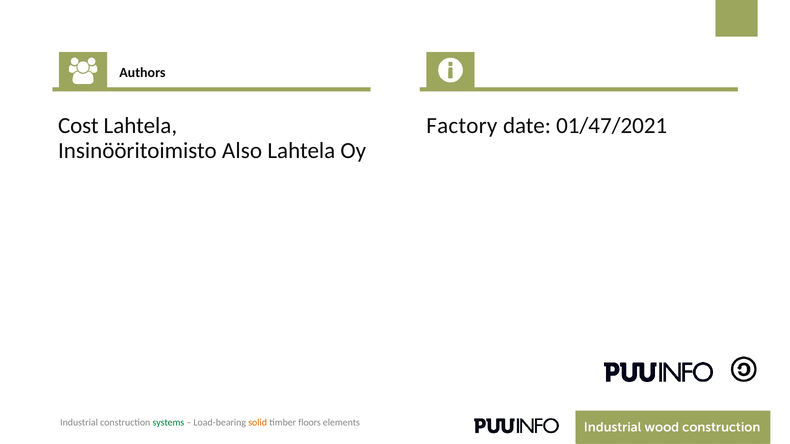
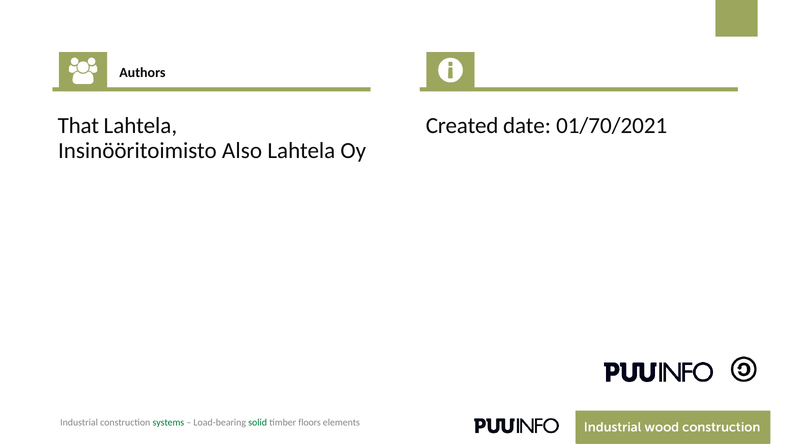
Cost: Cost -> That
Factory: Factory -> Created
01/47/2021: 01/47/2021 -> 01/70/2021
solid colour: orange -> green
